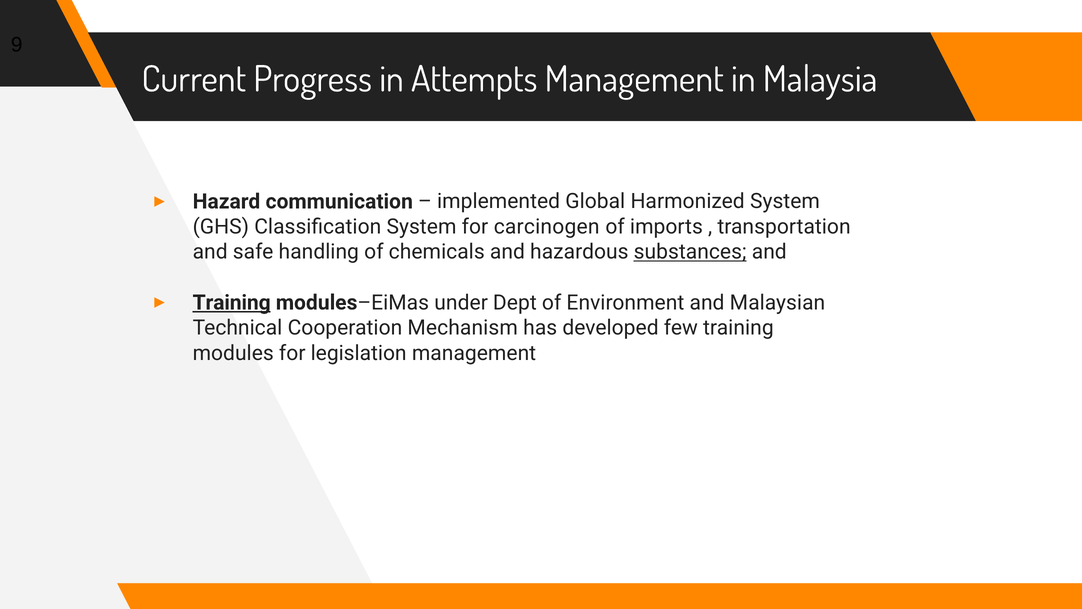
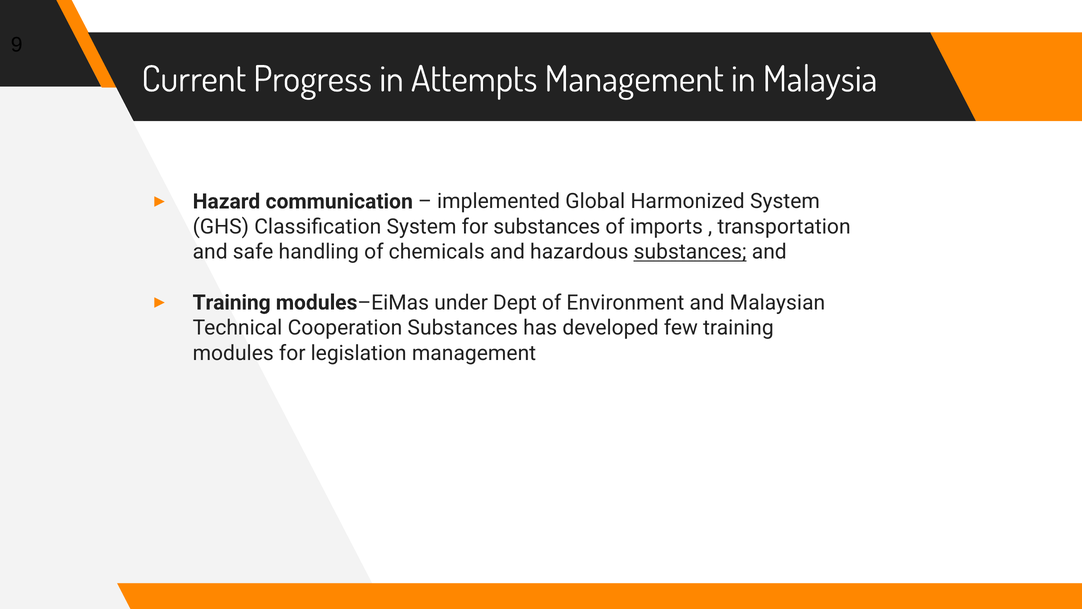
for carcinogen: carcinogen -> substances
Training at (232, 302) underline: present -> none
Cooperation Mechanism: Mechanism -> Substances
